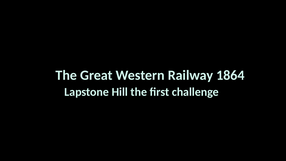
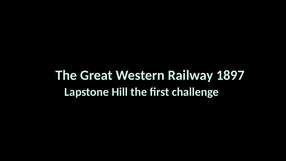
1864: 1864 -> 1897
